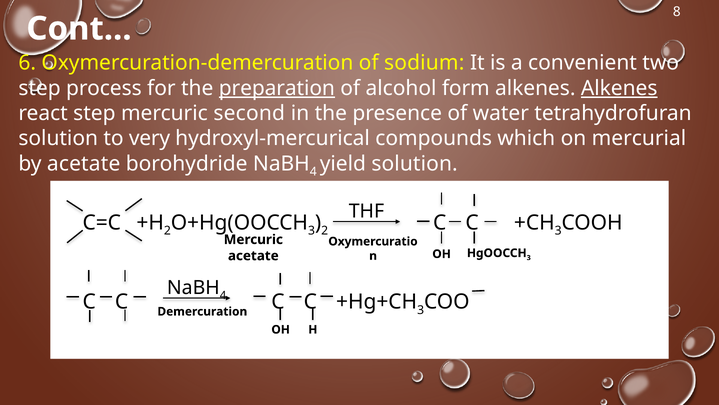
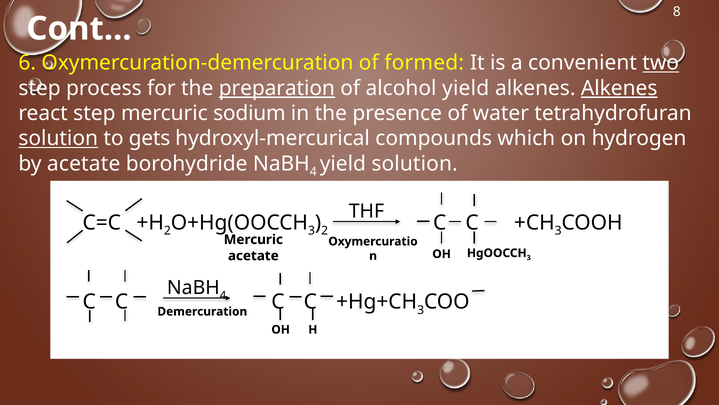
sodium: sodium -> formed
two underline: none -> present
alcohol form: form -> yield
second: second -> sodium
solution at (58, 138) underline: none -> present
very: very -> gets
mercurial: mercurial -> hydrogen
